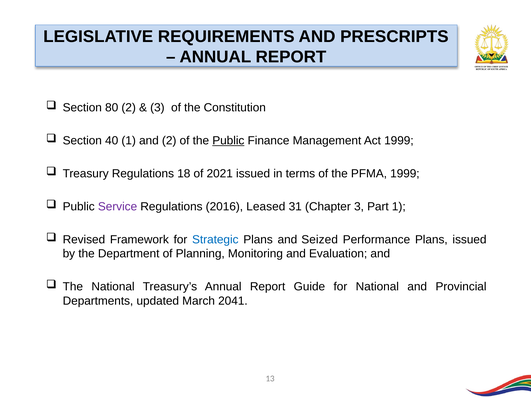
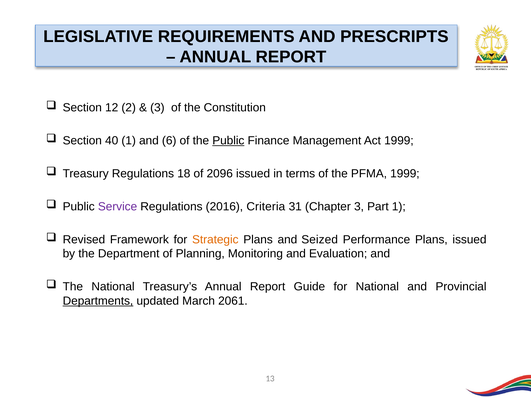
80: 80 -> 12
and 2: 2 -> 6
2021: 2021 -> 2096
Leased: Leased -> Criteria
Strategic colour: blue -> orange
Departments underline: none -> present
2041: 2041 -> 2061
